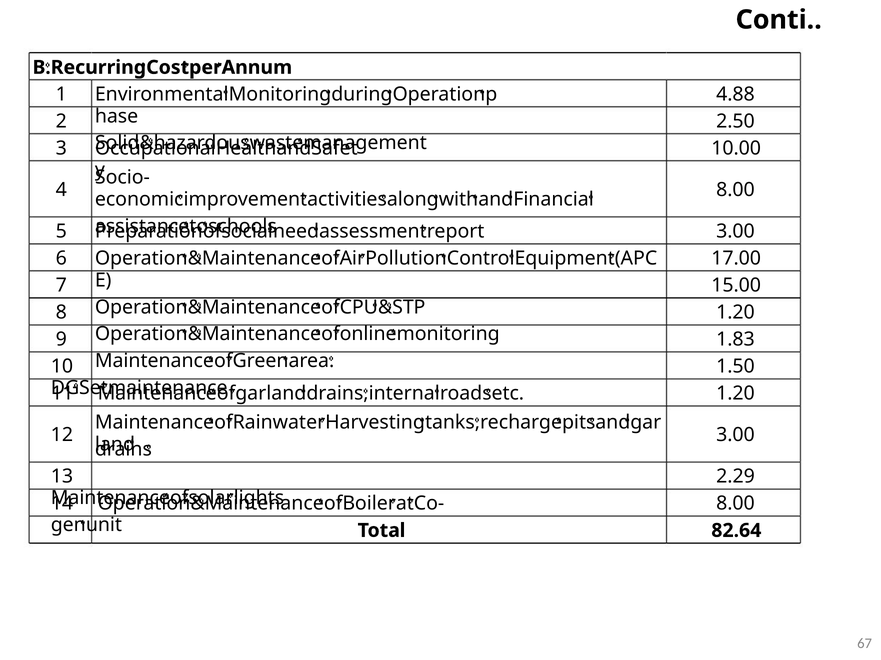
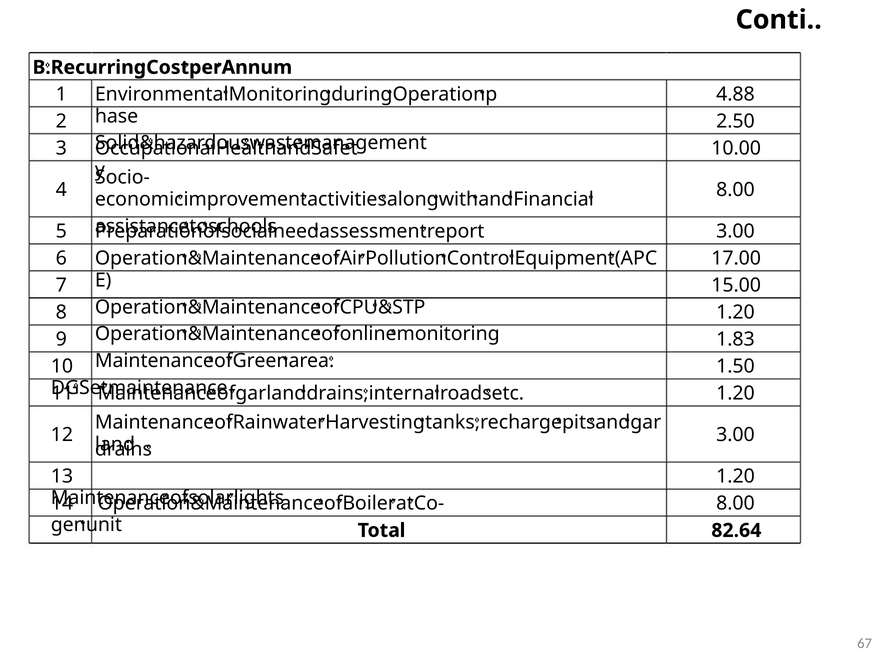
2.29 at (736, 477): 2.29 -> 1.20
